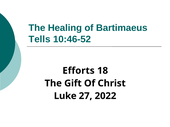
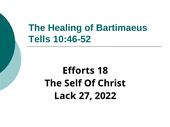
Gift: Gift -> Self
Luke: Luke -> Lack
